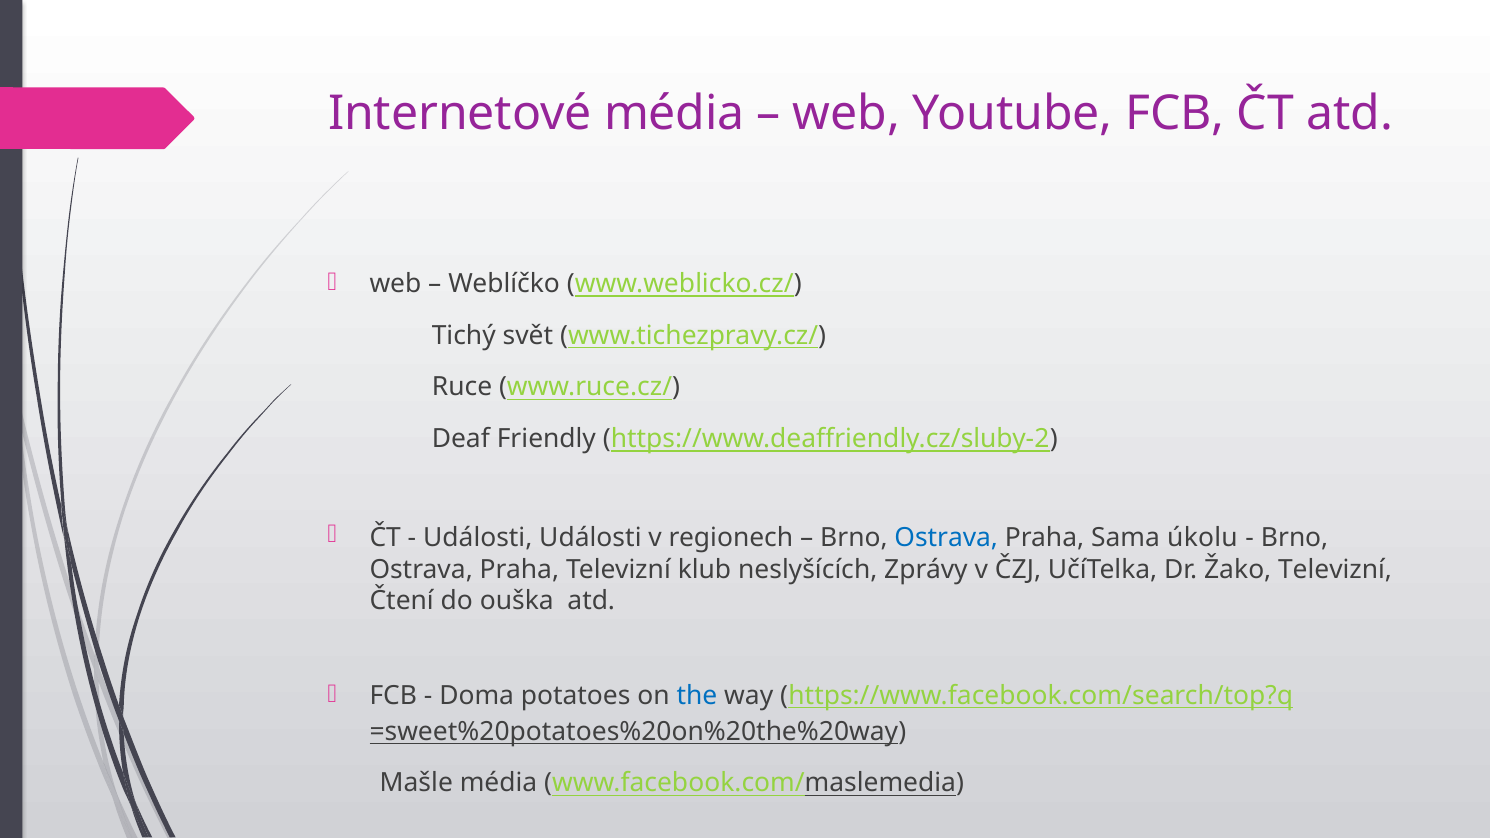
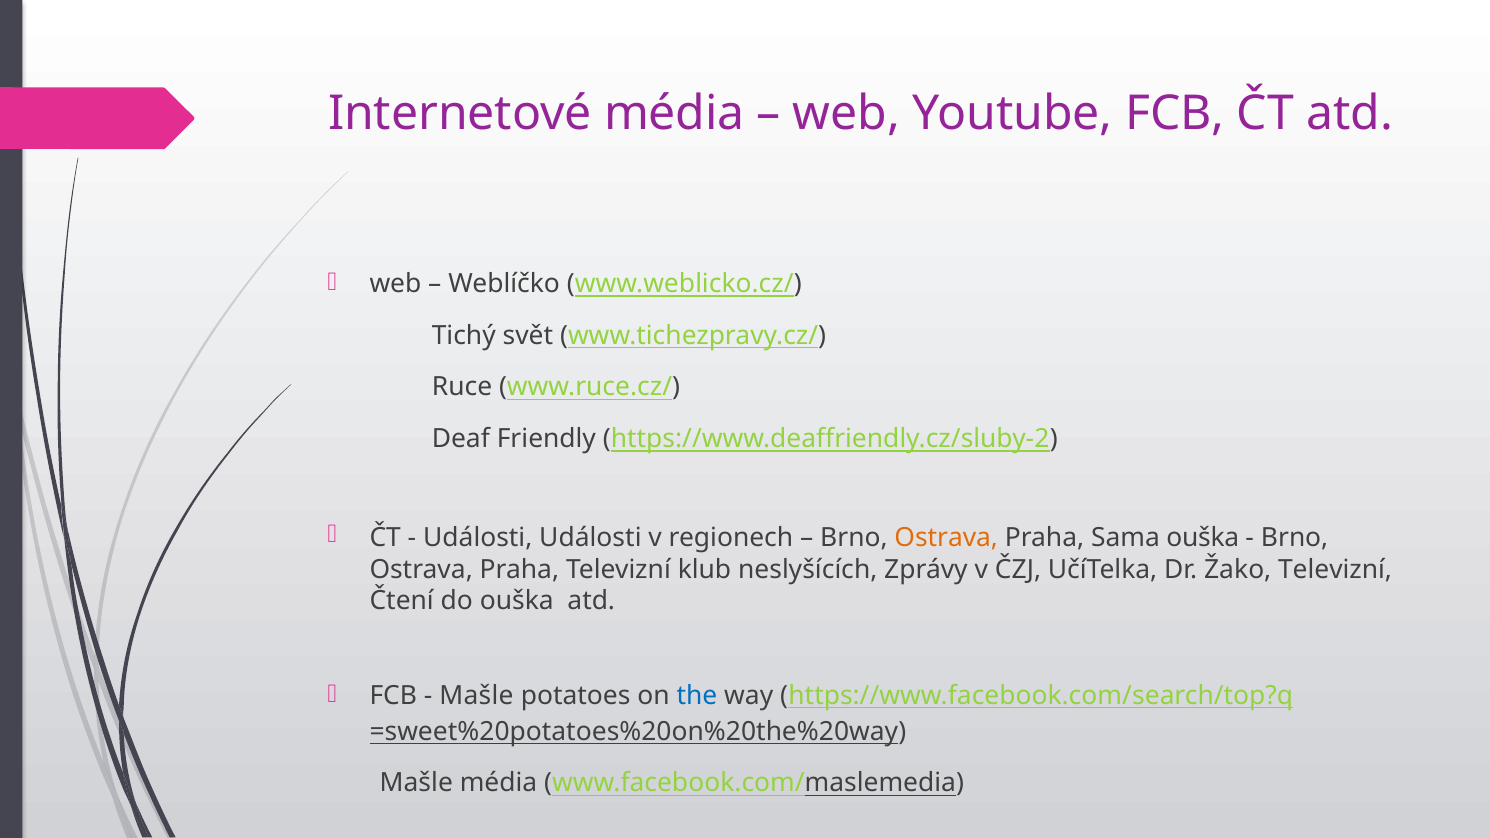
Ostrava at (946, 538) colour: blue -> orange
Sama úkolu: úkolu -> ouška
Doma at (477, 696): Doma -> Mašle
